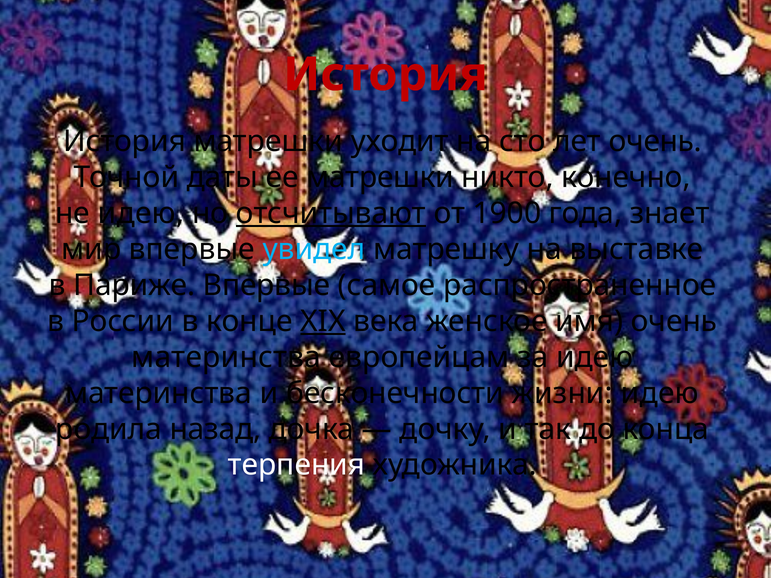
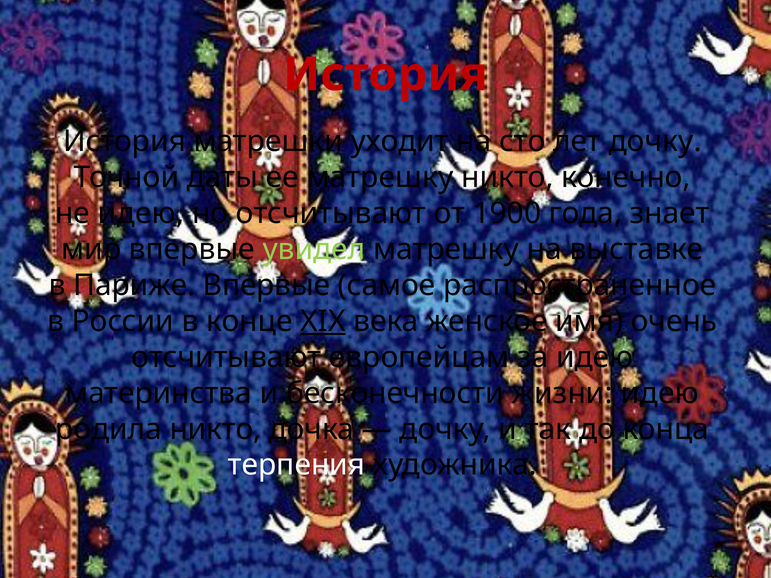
лет очень: очень -> дочку
ее матрешки: матрешки -> матрешку
отсчитывают at (331, 213) underline: present -> none
увидел colour: light blue -> light green
материнства at (226, 357): материнства -> отсчитывают
родила назад: назад -> никто
